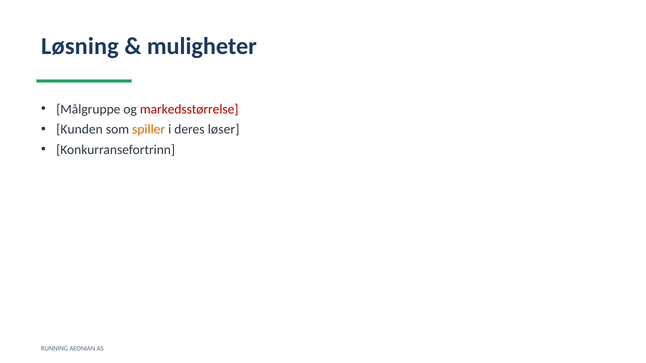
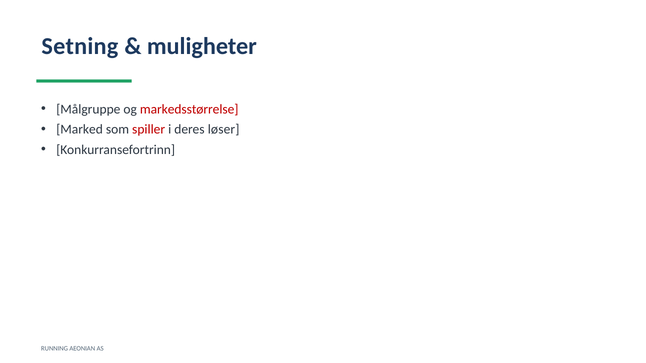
Løsning: Løsning -> Setning
Kunden: Kunden -> Marked
spiller colour: orange -> red
